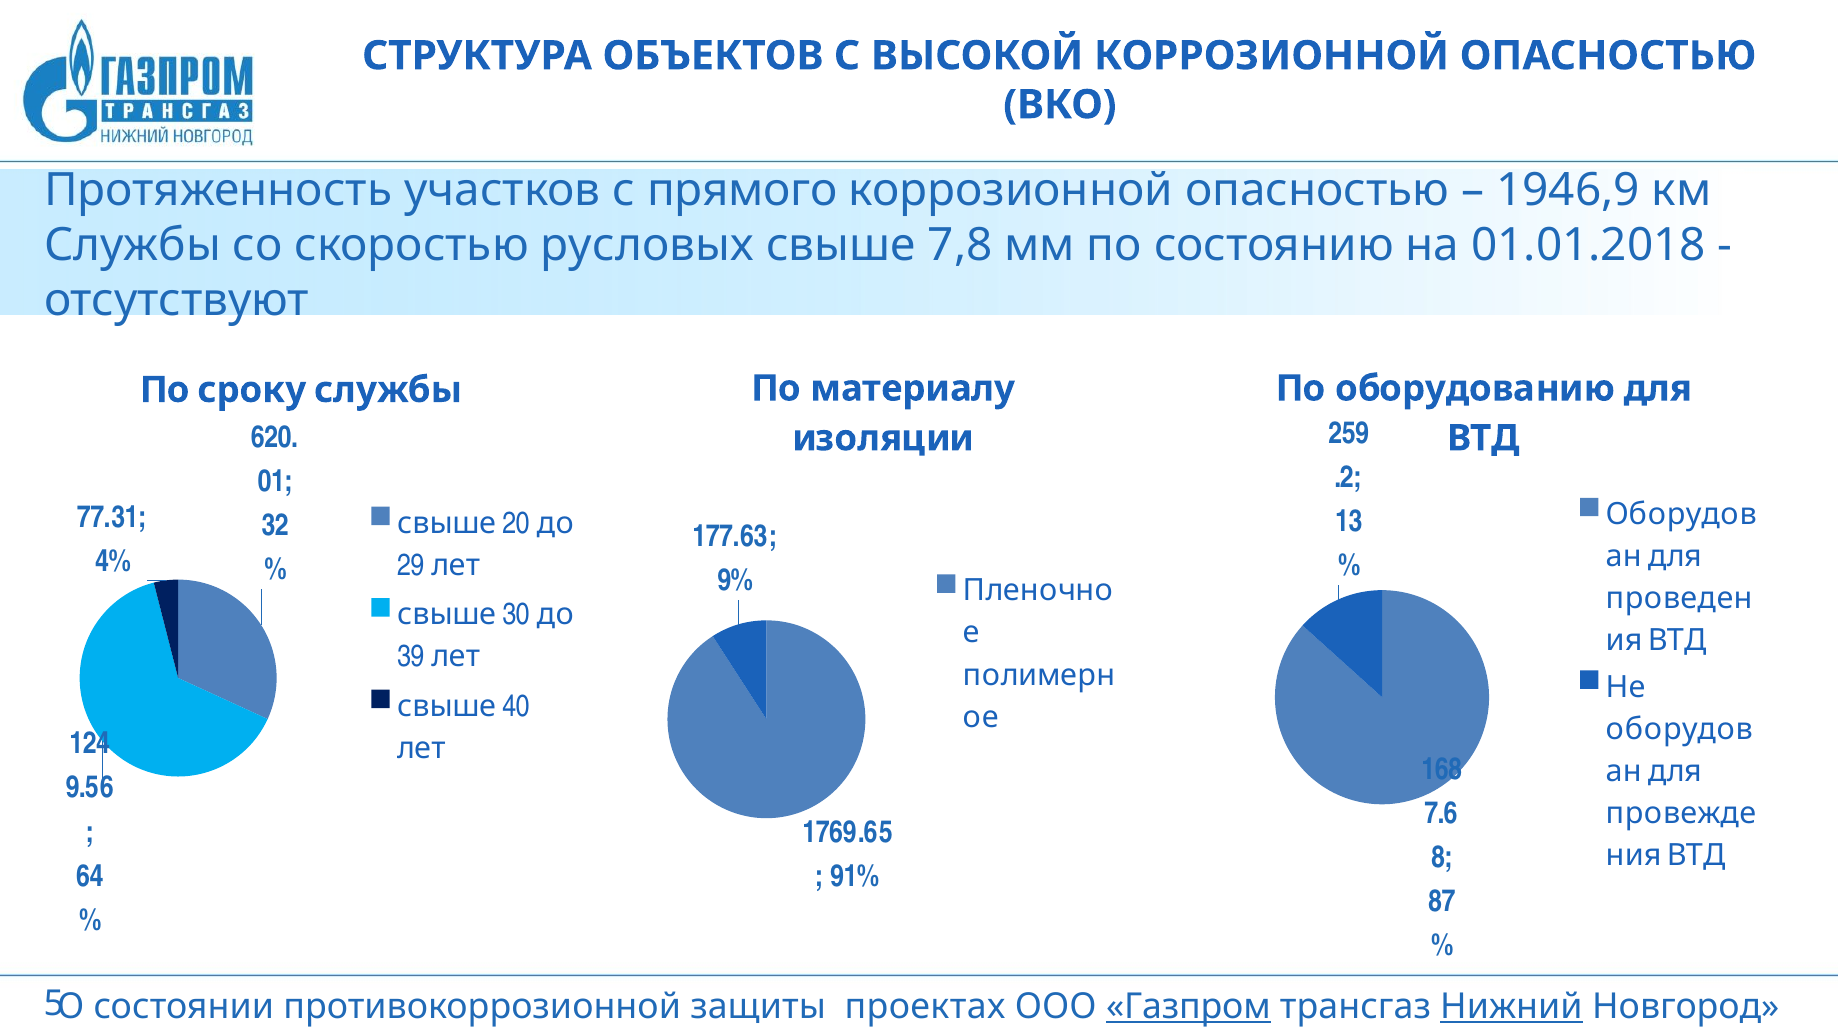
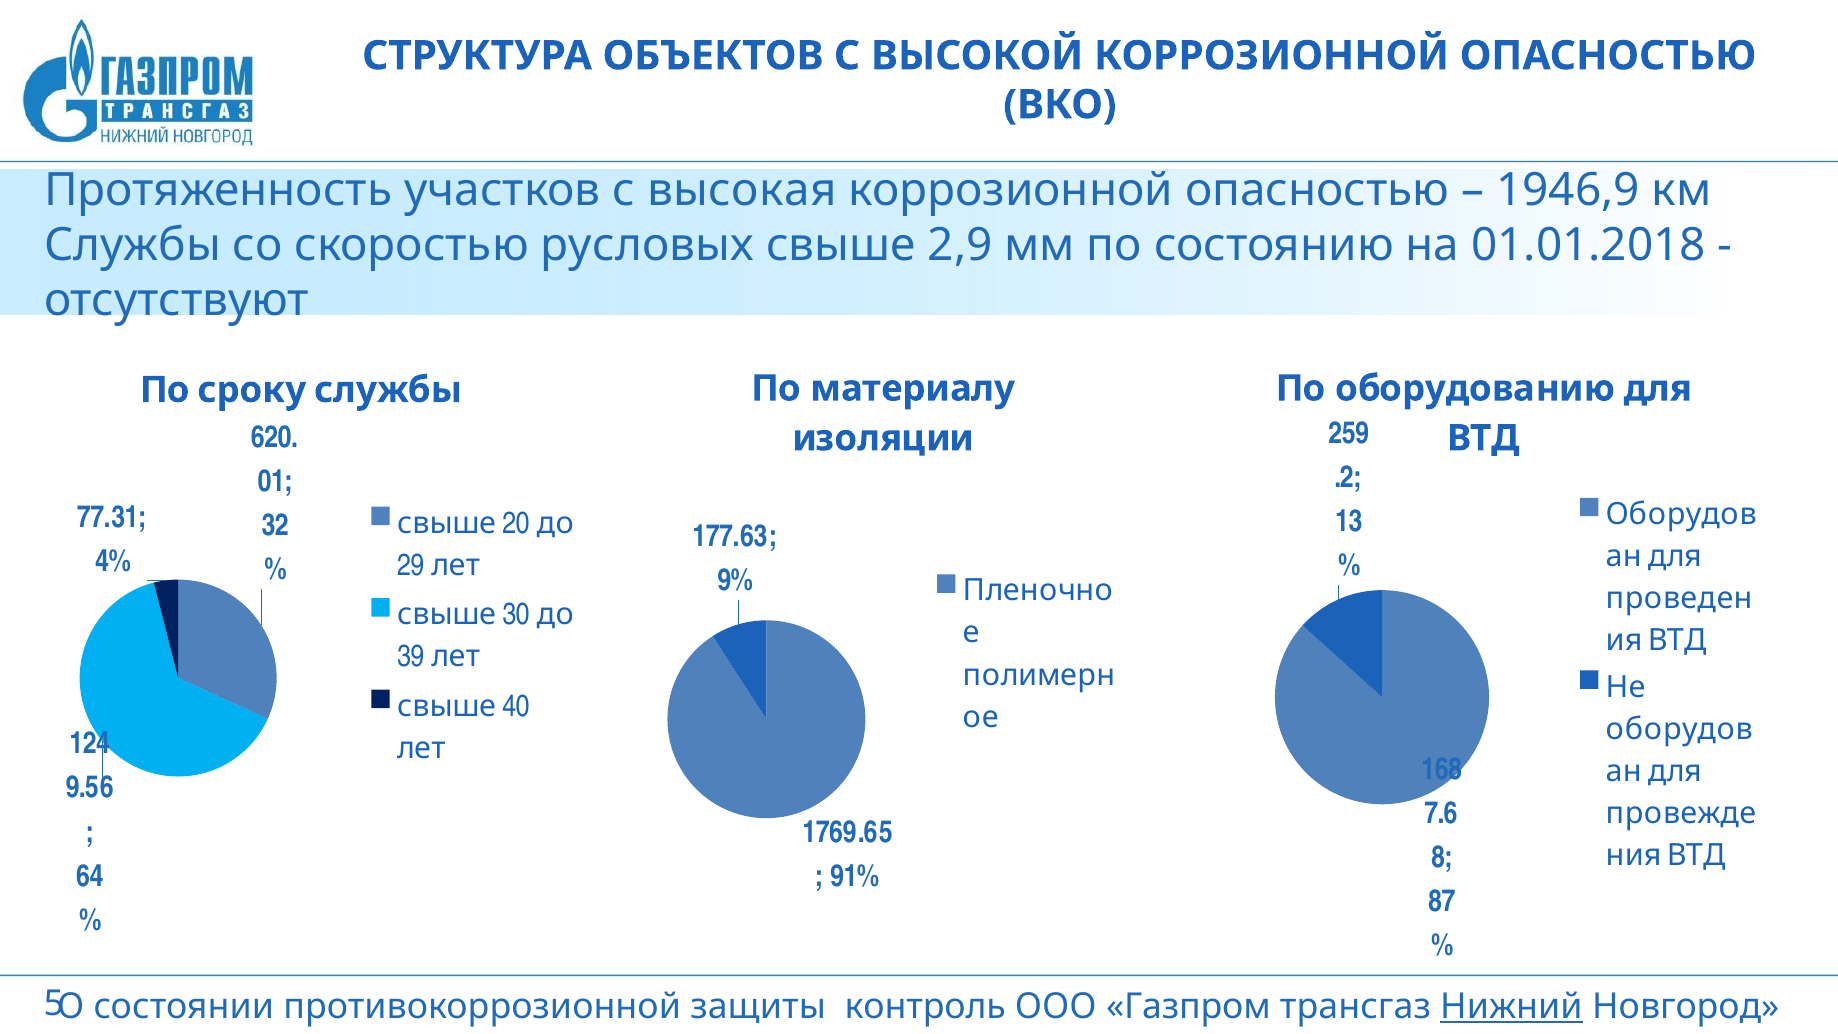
прямого: прямого -> высокая
7,8: 7,8 -> 2,9
проектах: проектах -> контроль
Газпром underline: present -> none
